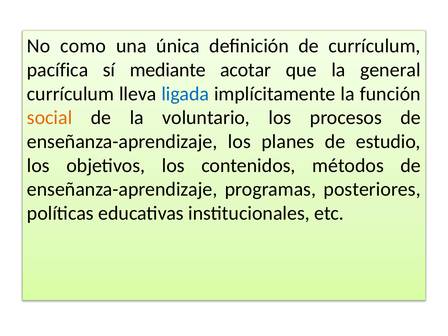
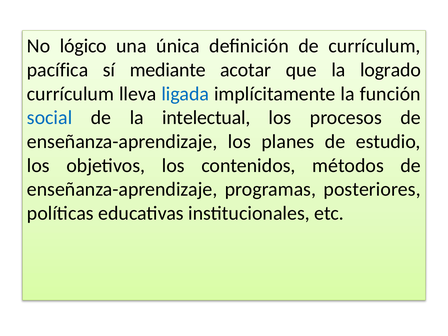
como: como -> lógico
general: general -> logrado
social colour: orange -> blue
voluntario: voluntario -> intelectual
